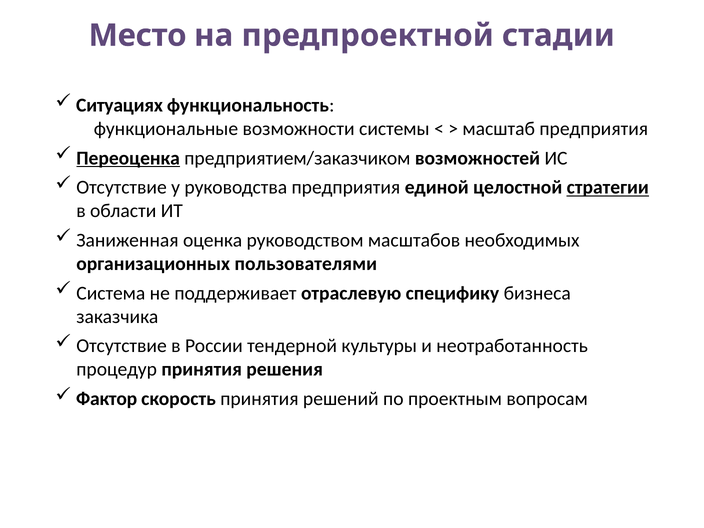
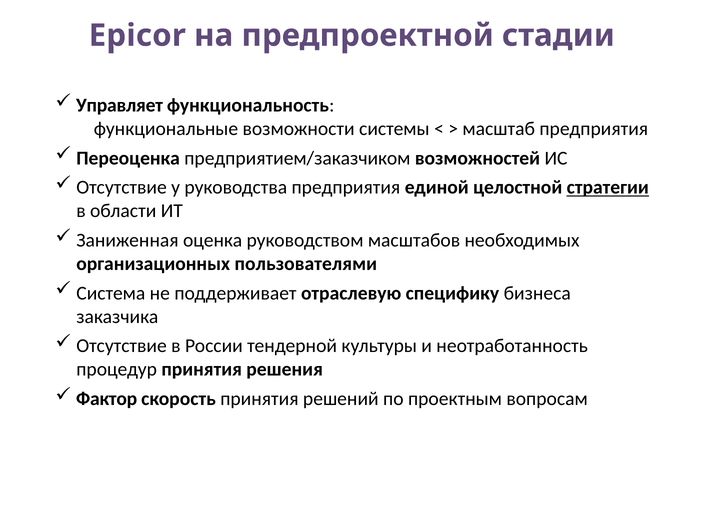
Место: Место -> Epicor
Ситуациях: Ситуациях -> Управляет
Переоценка underline: present -> none
